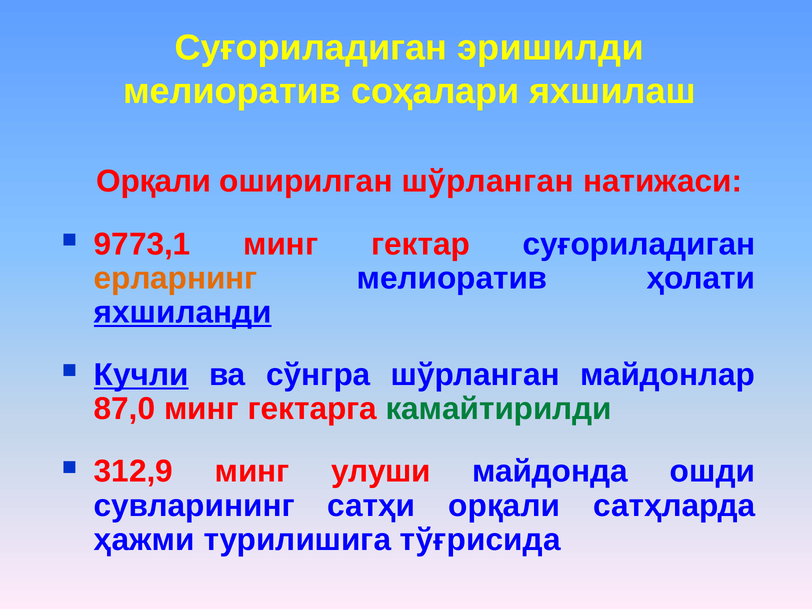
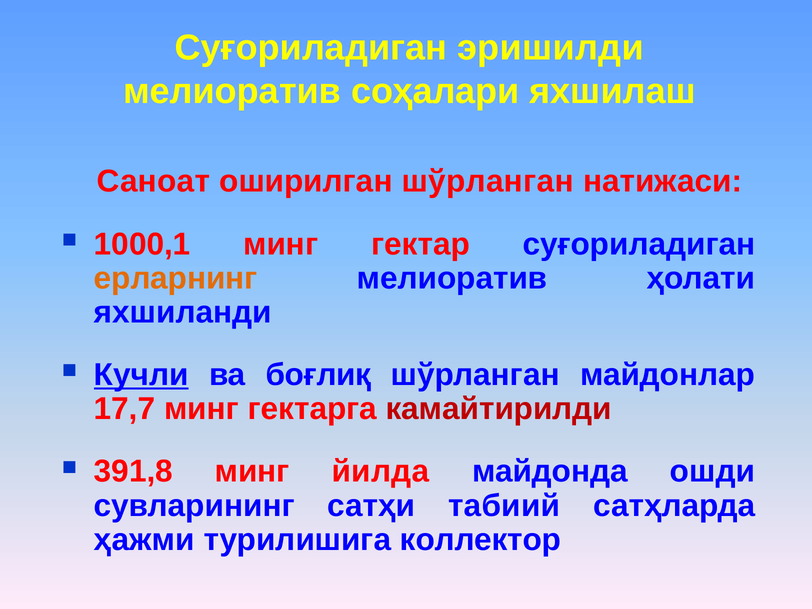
Орқали at (154, 182): Орқали -> Саноат
9773,1: 9773,1 -> 1000,1
яхшиланди underline: present -> none
сўнгра: сўнгра -> боғлиқ
87,0: 87,0 -> 17,7
камайтирилди colour: green -> red
312,9: 312,9 -> 391,8
улуши: улуши -> йилда
сатҳи орқали: орқали -> табиий
тўғрисида: тўғрисида -> коллектор
